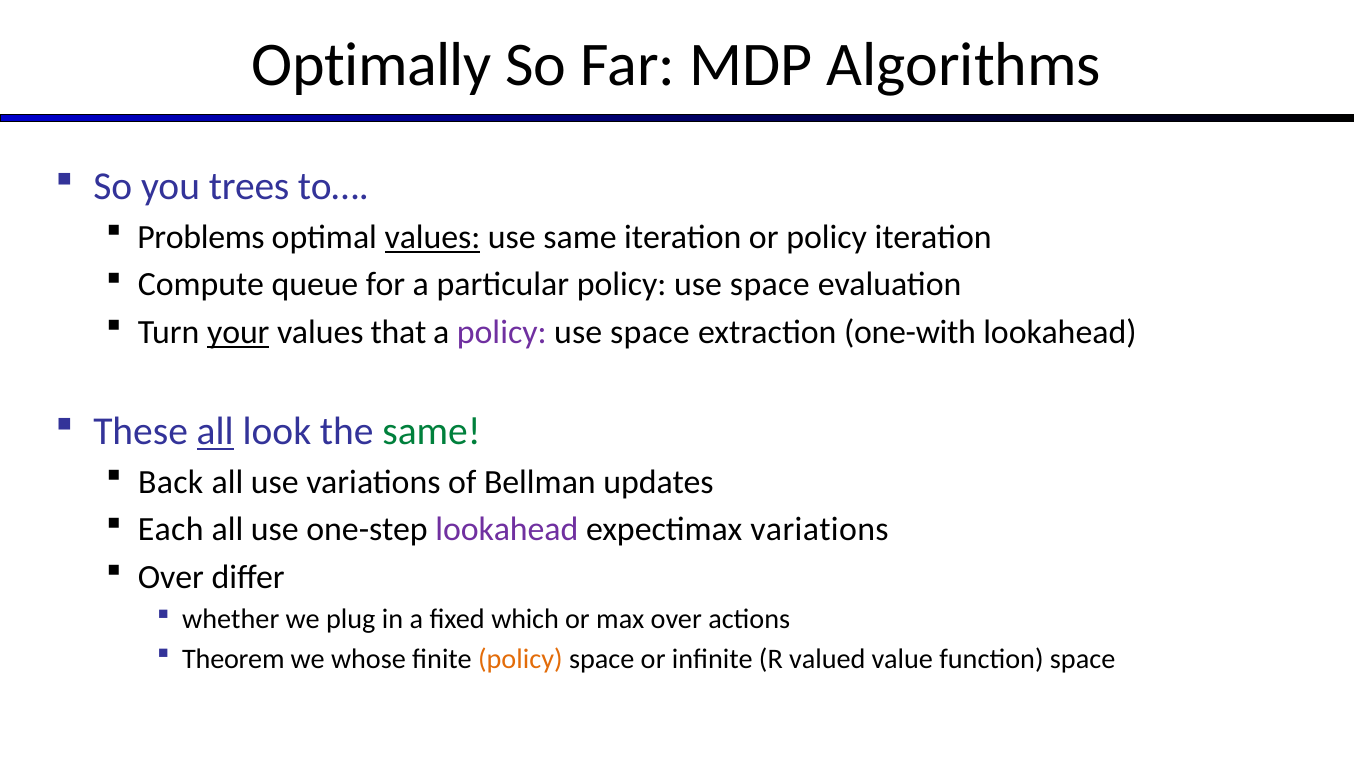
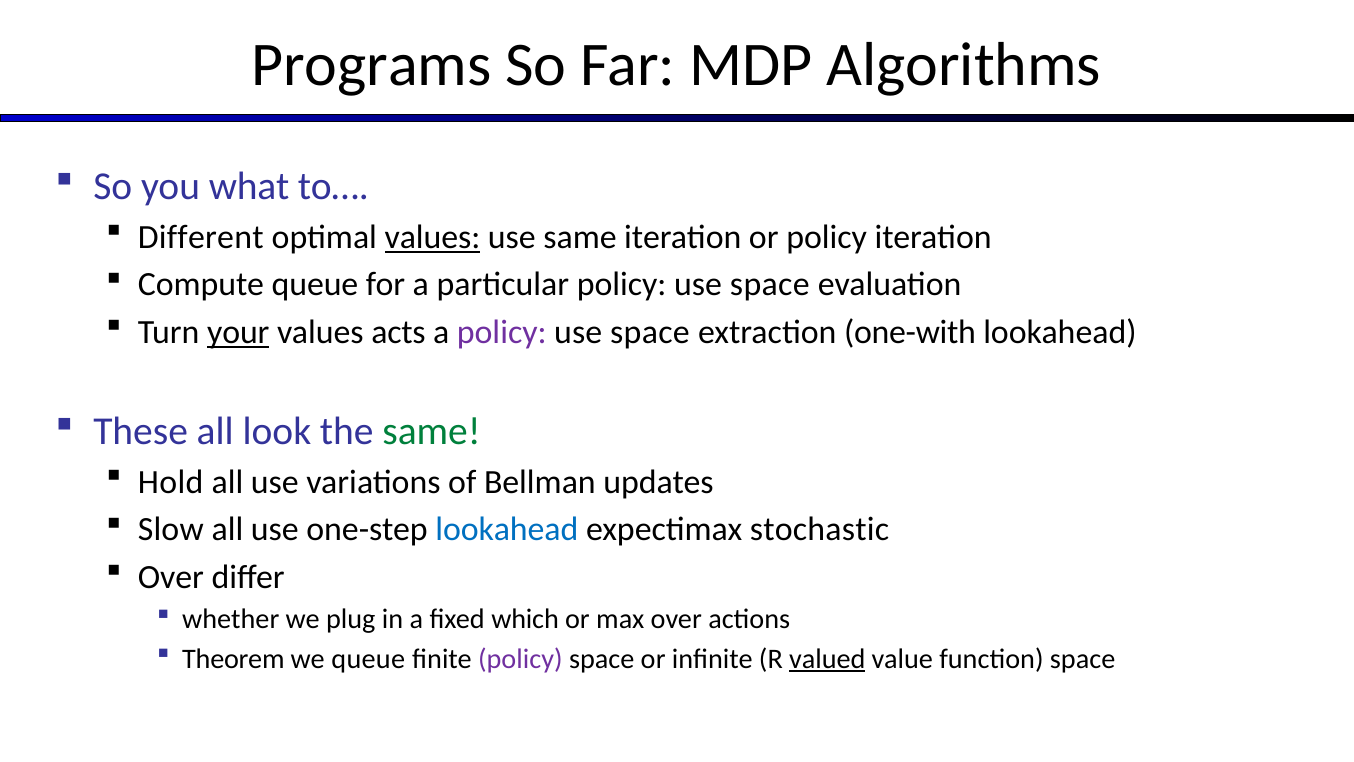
Optimally: Optimally -> Programs
trees: trees -> what
Problems: Problems -> Different
that: that -> acts
all at (215, 432) underline: present -> none
Back: Back -> Hold
Each: Each -> Slow
lookahead at (507, 529) colour: purple -> blue
expectimax variations: variations -> stochastic
we whose: whose -> queue
policy at (520, 659) colour: orange -> purple
valued underline: none -> present
